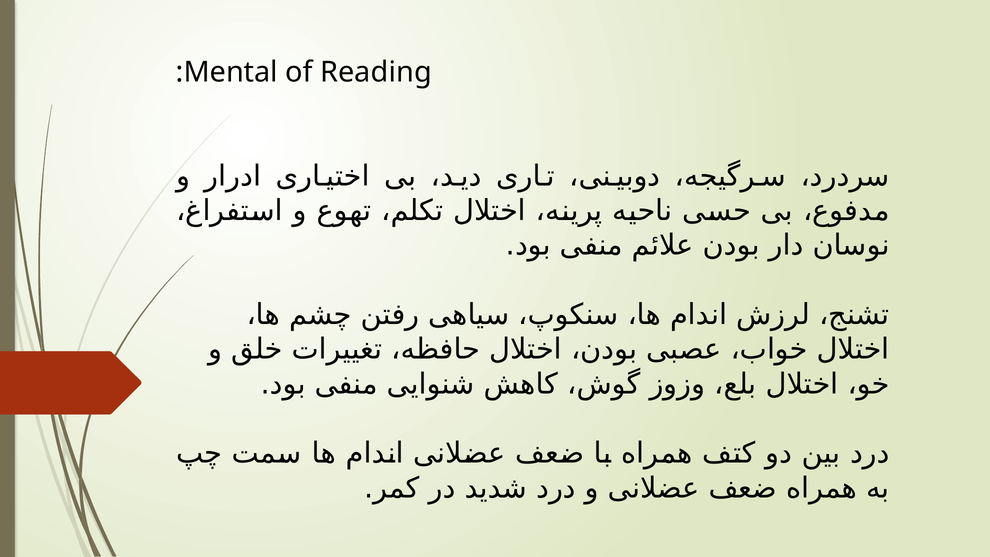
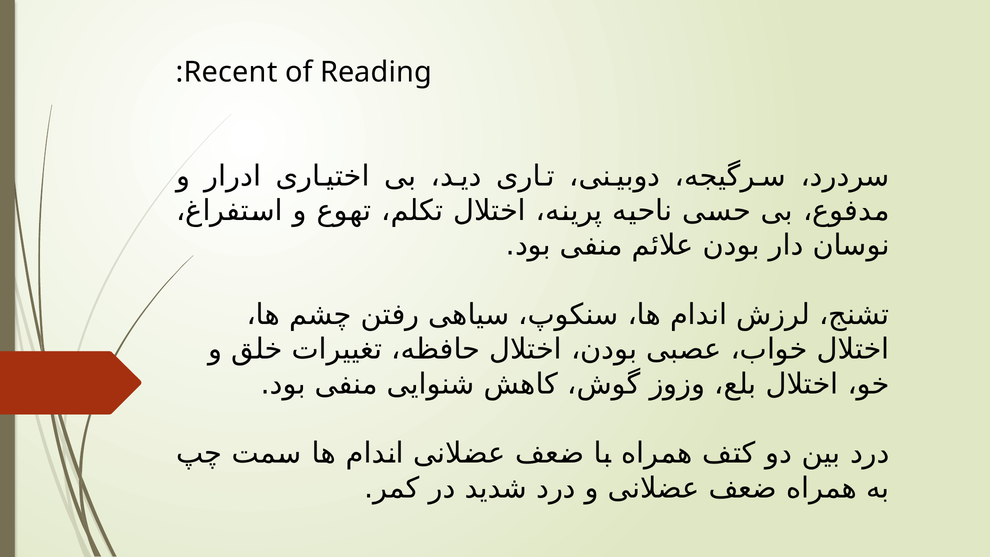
Mental: Mental -> Recent
